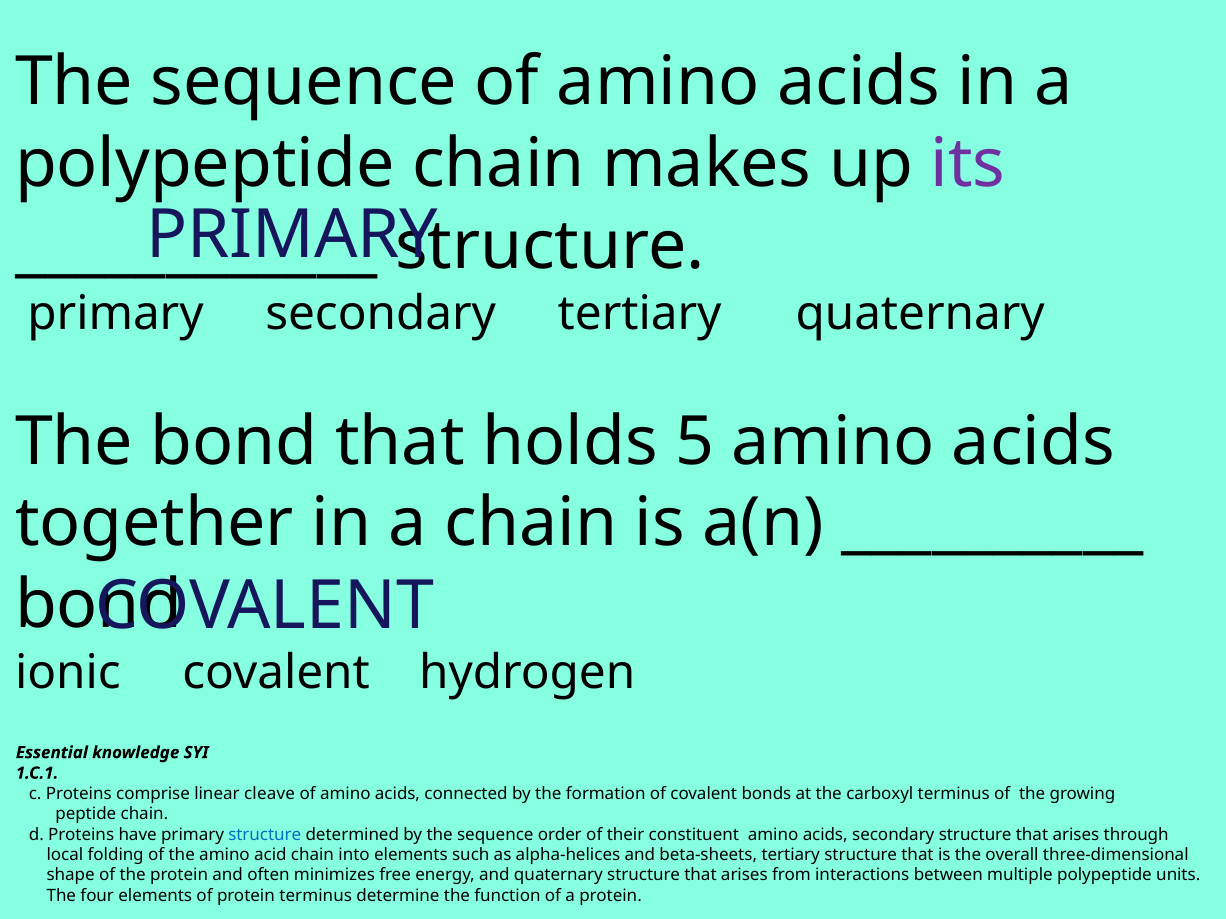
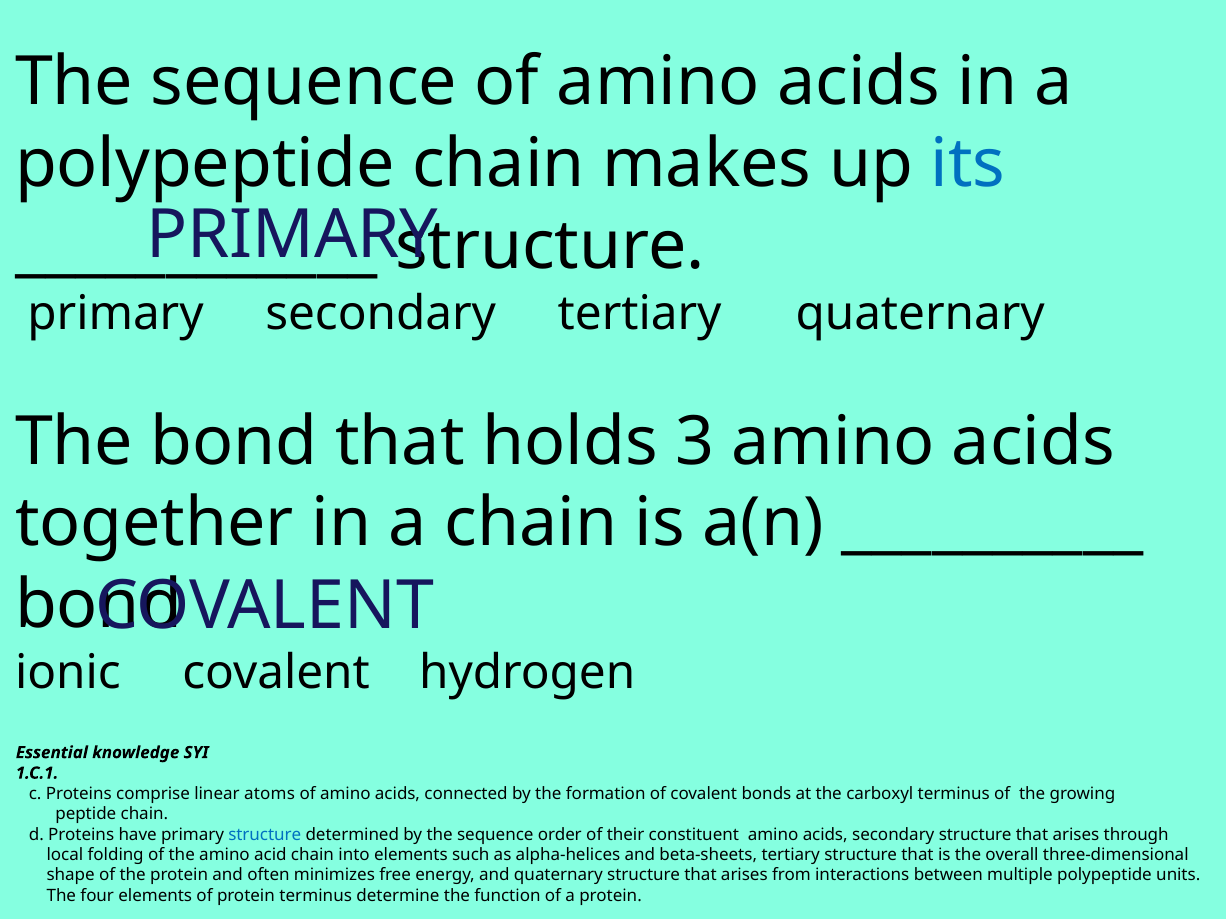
its colour: purple -> blue
5: 5 -> 3
cleave: cleave -> atoms
